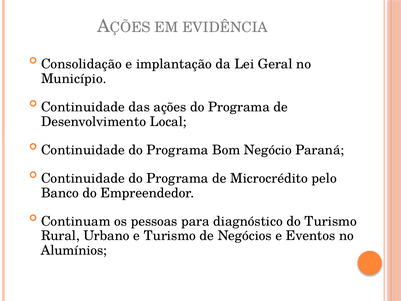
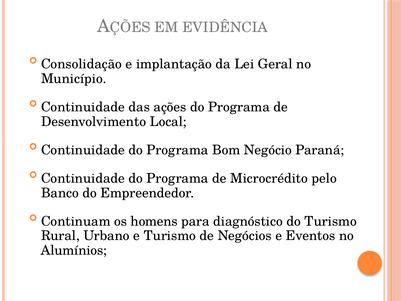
pessoas: pessoas -> homens
